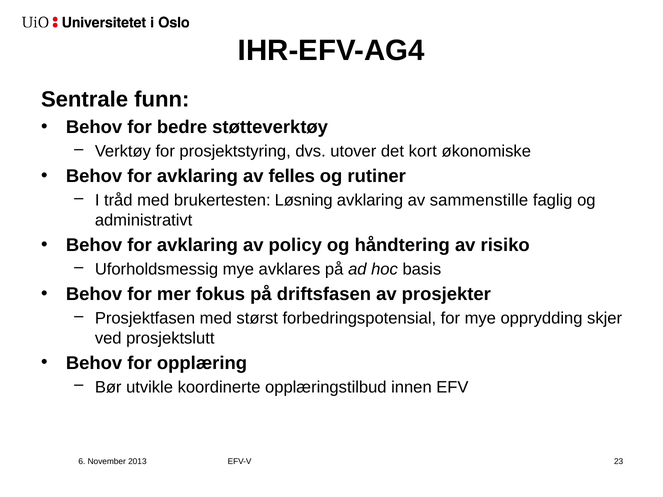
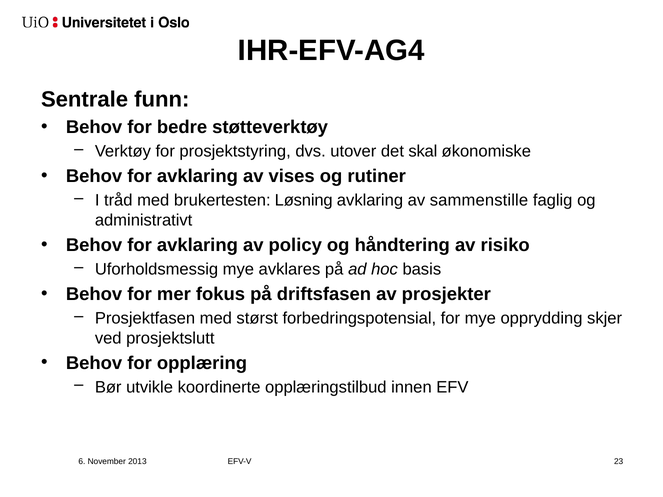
kort: kort -> skal
felles: felles -> vises
